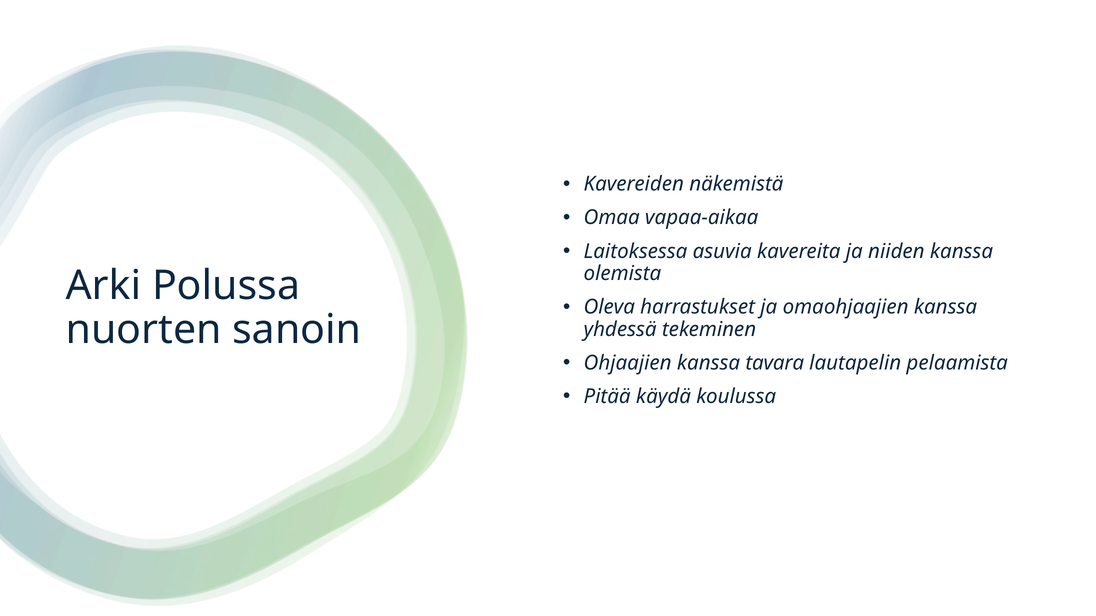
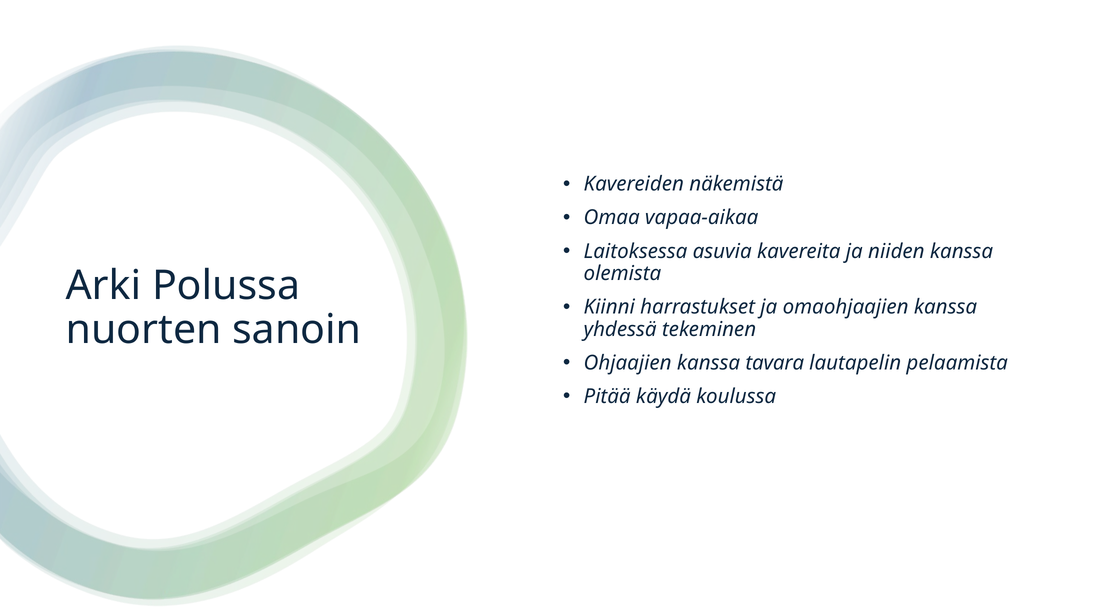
Oleva: Oleva -> Kiinni
